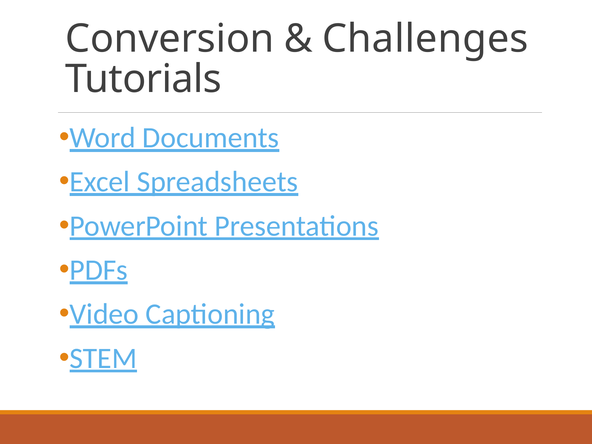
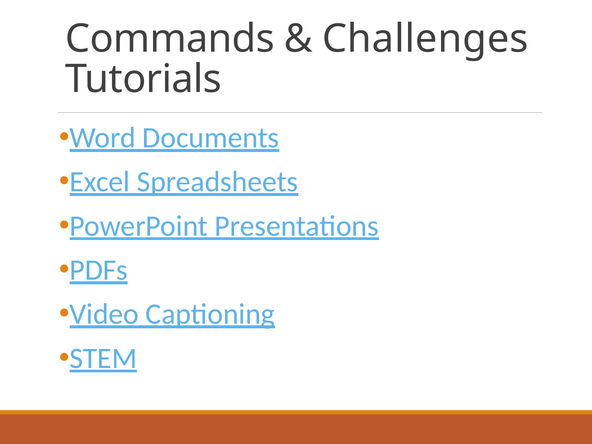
Conversion: Conversion -> Commands
